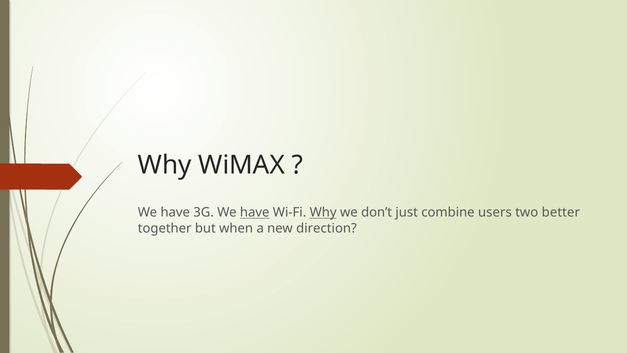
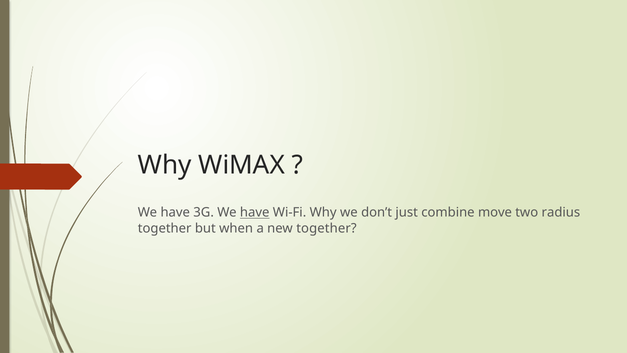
Why at (323, 212) underline: present -> none
users: users -> move
better: better -> radius
new direction: direction -> together
